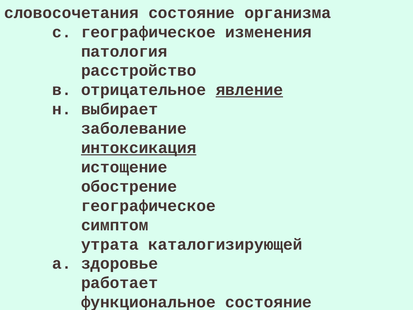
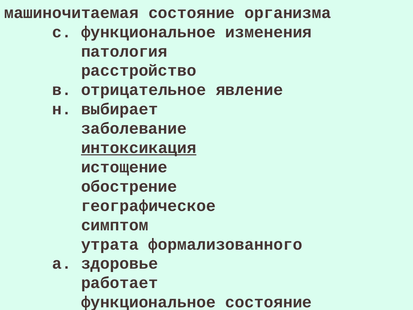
словосочетания: словосочетания -> машиночитаемая
с географическое: географическое -> функциональное
явление underline: present -> none
каталогизирующей: каталогизирующей -> формализованного
